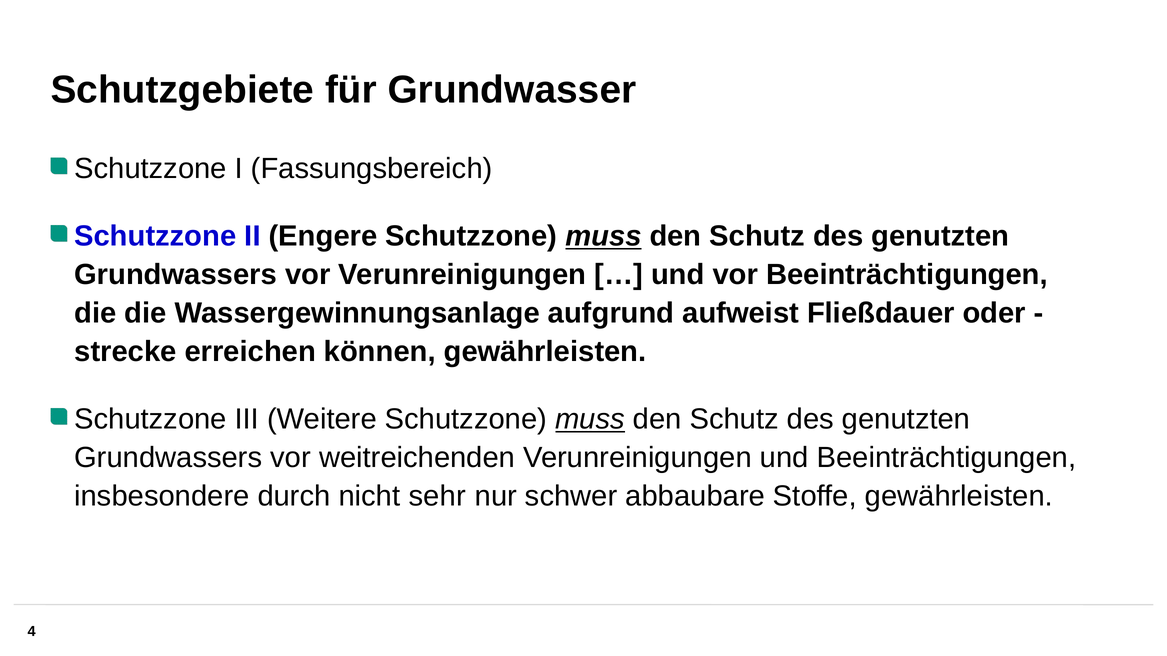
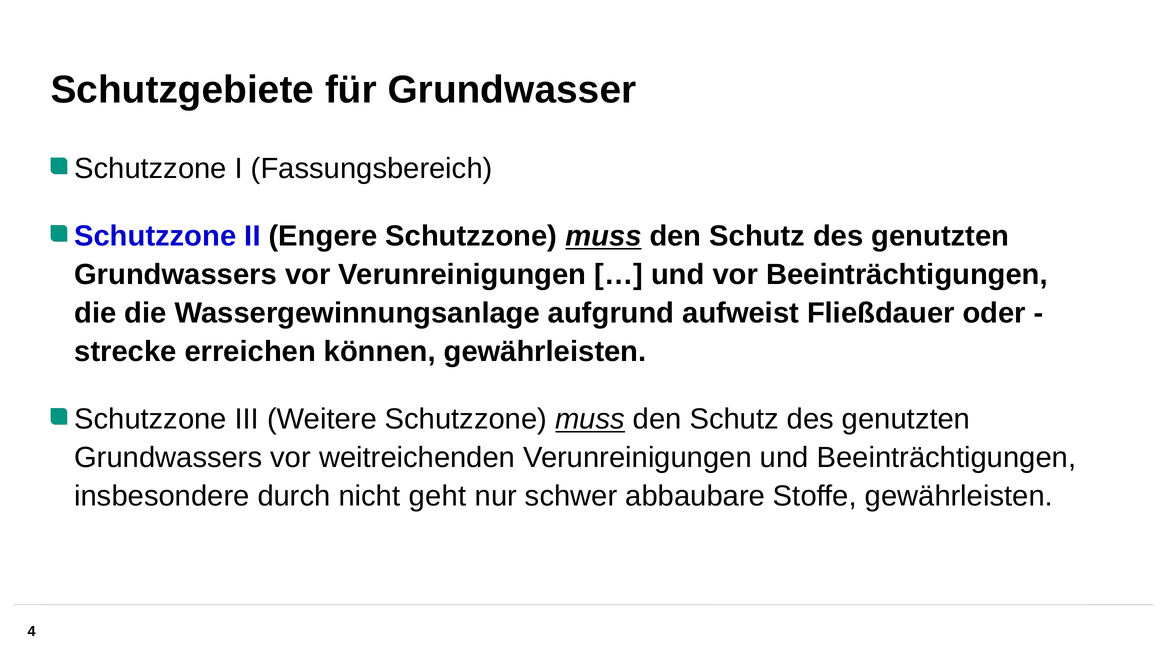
sehr: sehr -> geht
